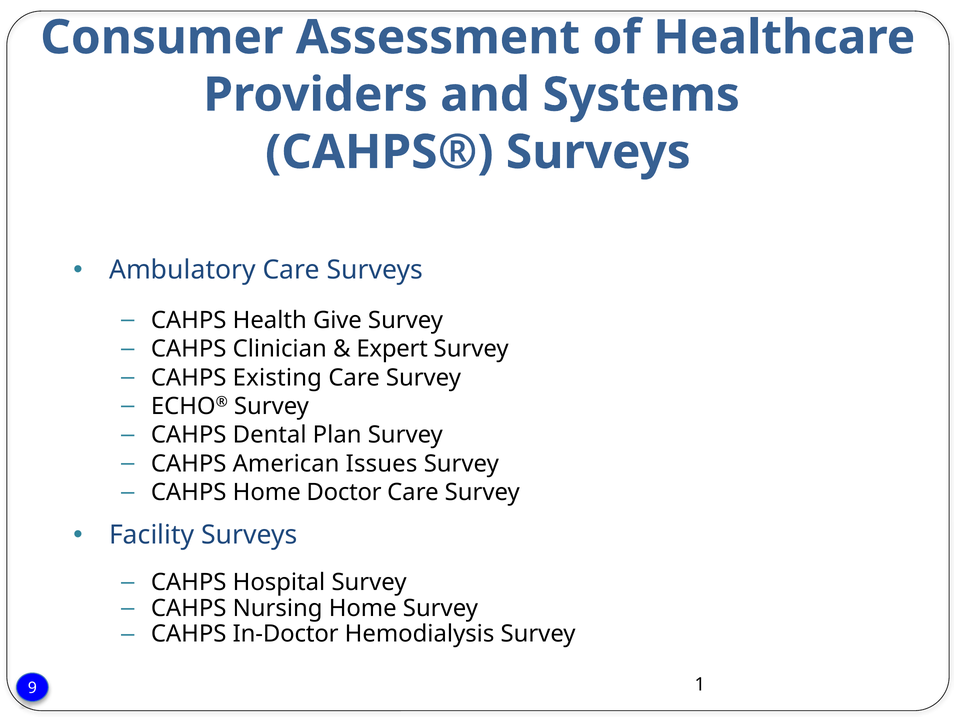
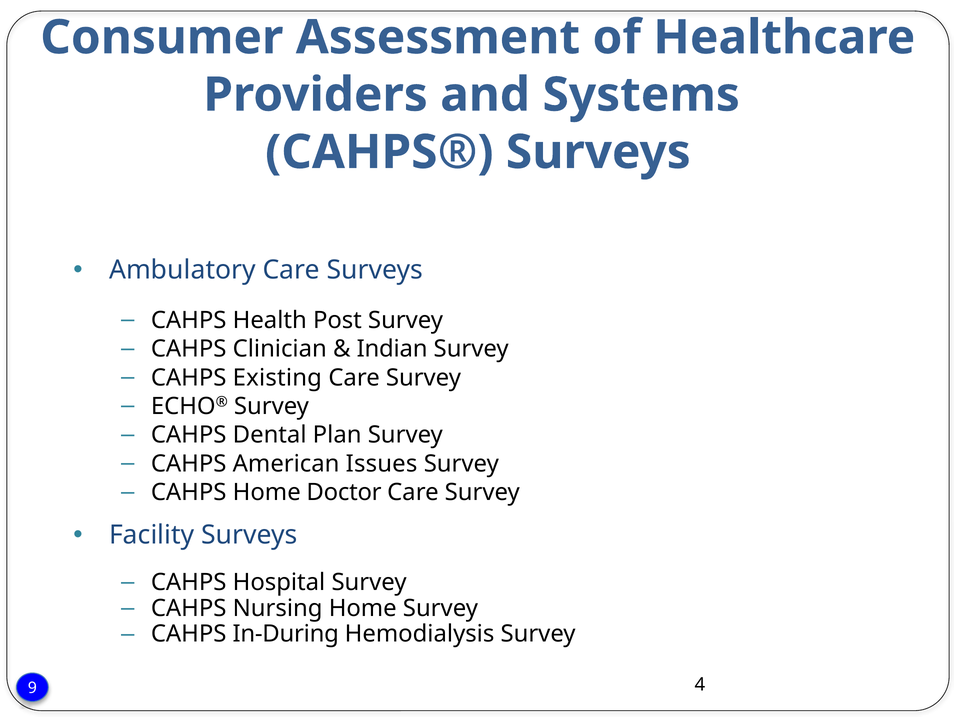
Give: Give -> Post
Expert: Expert -> Indian
In-Doctor: In-Doctor -> In-During
1: 1 -> 4
